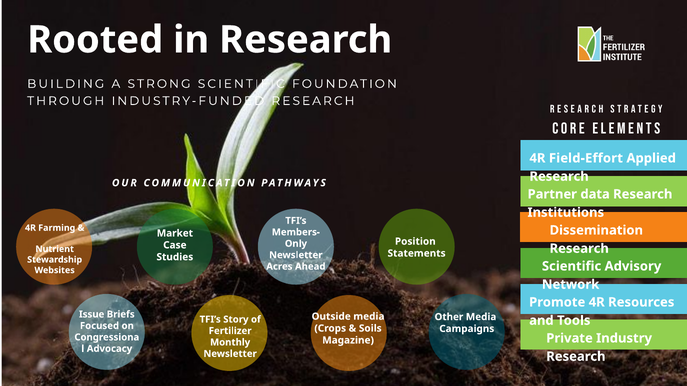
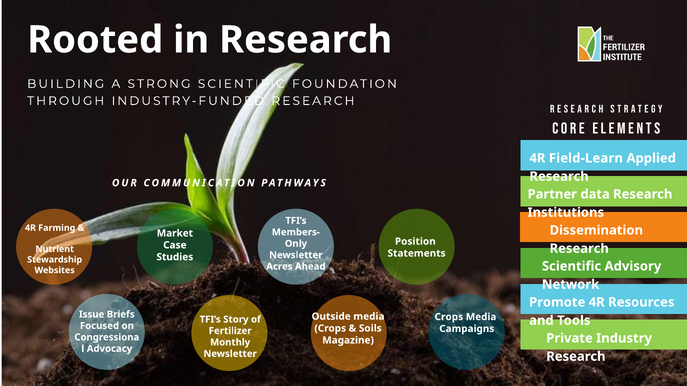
Field-Effort: Field-Effort -> Field-Learn
Other at (449, 317): Other -> Crops
